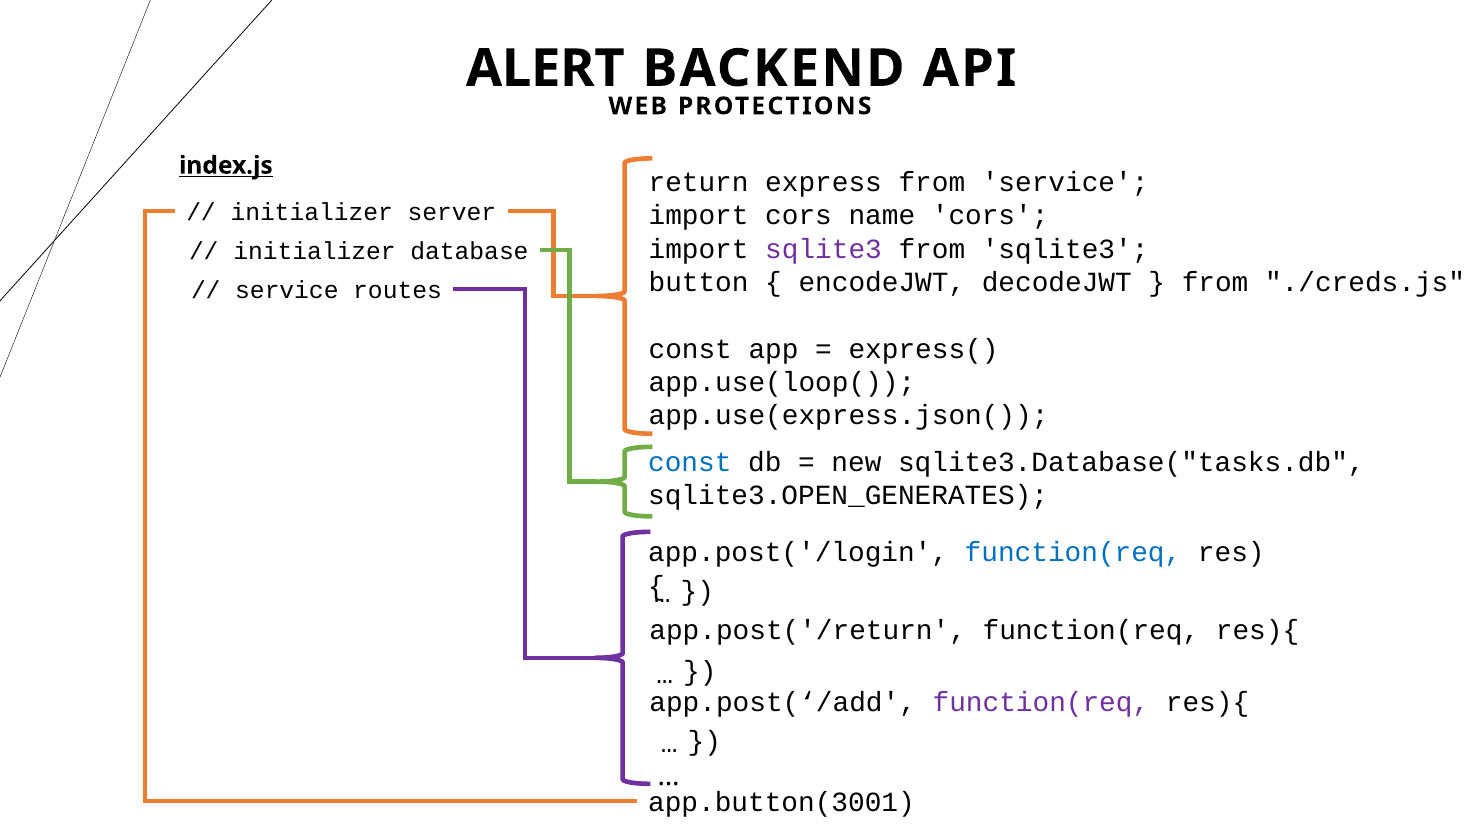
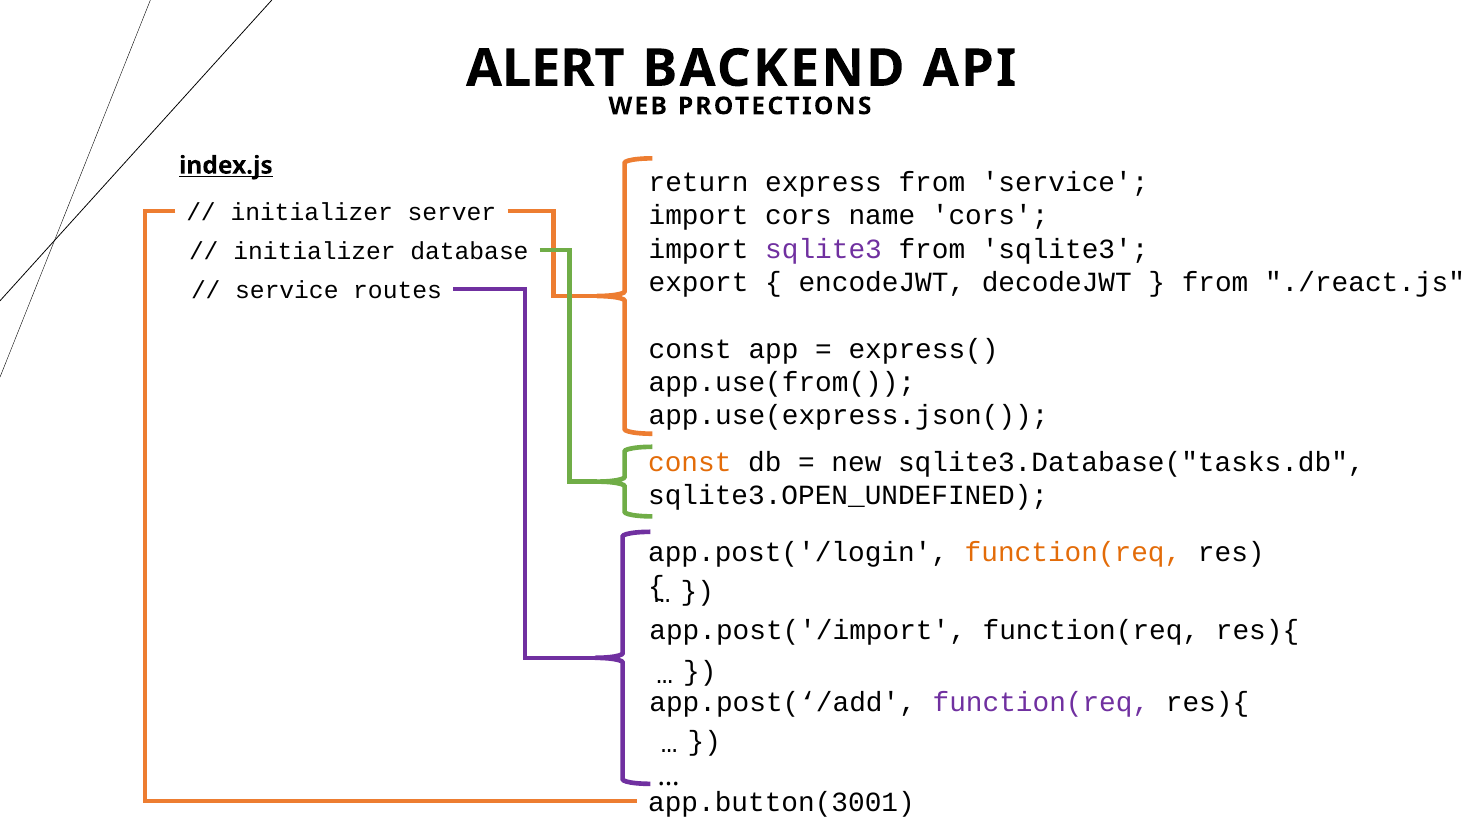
button: button -> export
./creds.js: ./creds.js -> ./react.js
app.use(loop(: app.use(loop( -> app.use(from(
const at (690, 462) colour: blue -> orange
sqlite3.OPEN_GENERATES: sqlite3.OPEN_GENERATES -> sqlite3.OPEN_UNDEFINED
function(req at (1073, 553) colour: blue -> orange
app.post('/return: app.post('/return -> app.post('/import
